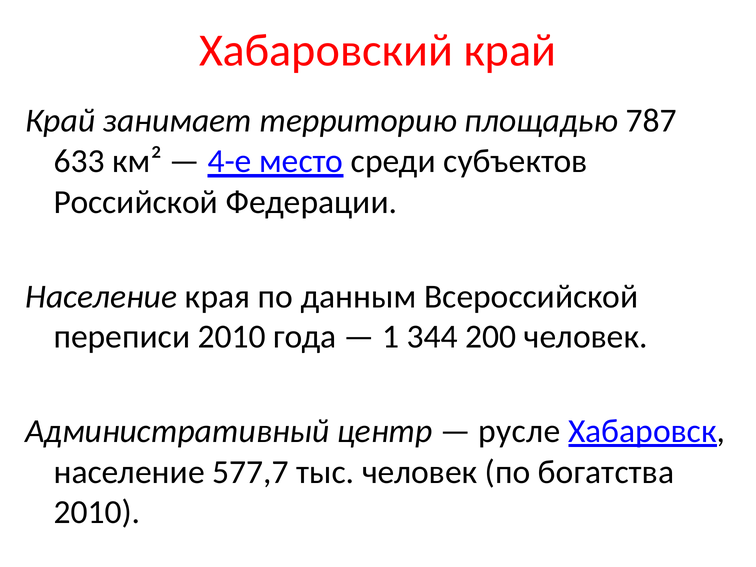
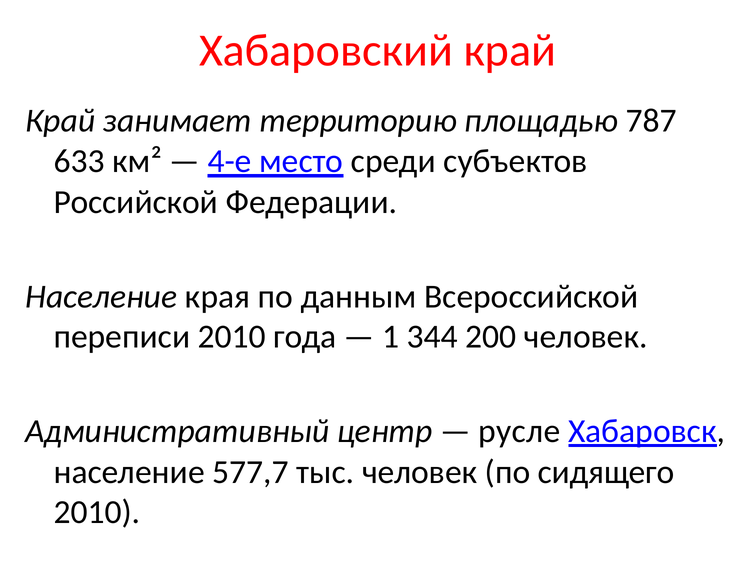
богатства: богатства -> сидящего
